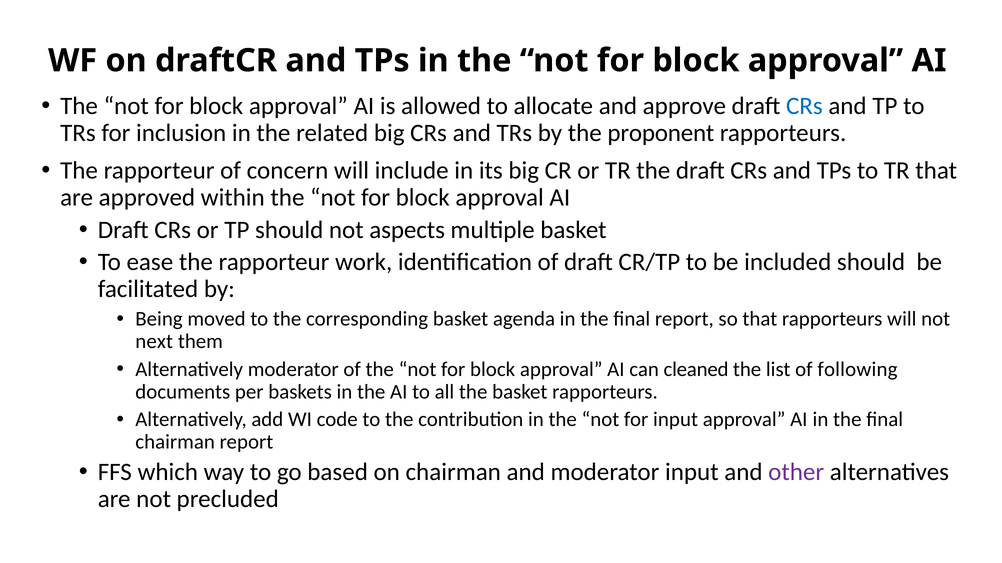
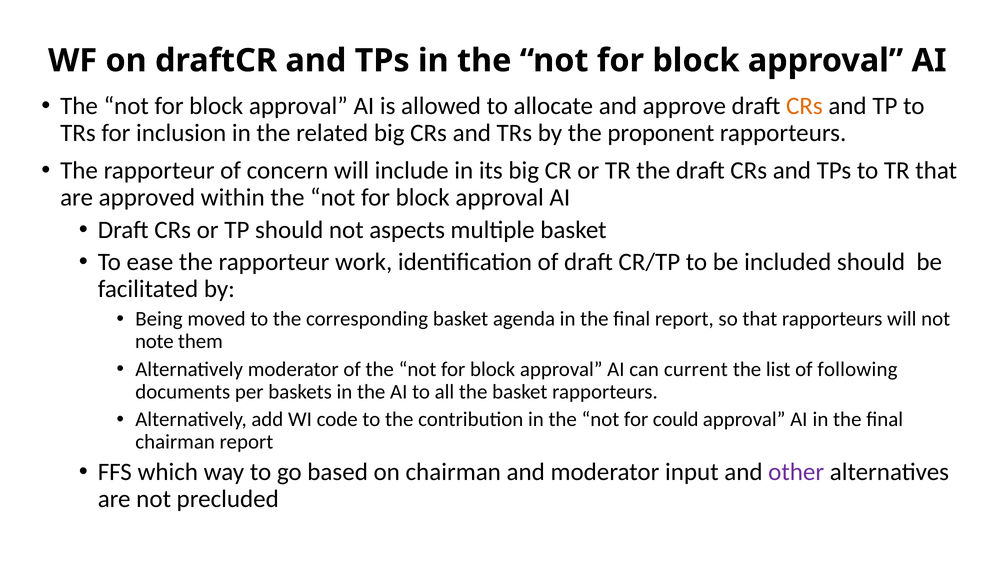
CRs at (804, 106) colour: blue -> orange
next: next -> note
cleaned: cleaned -> current
for input: input -> could
